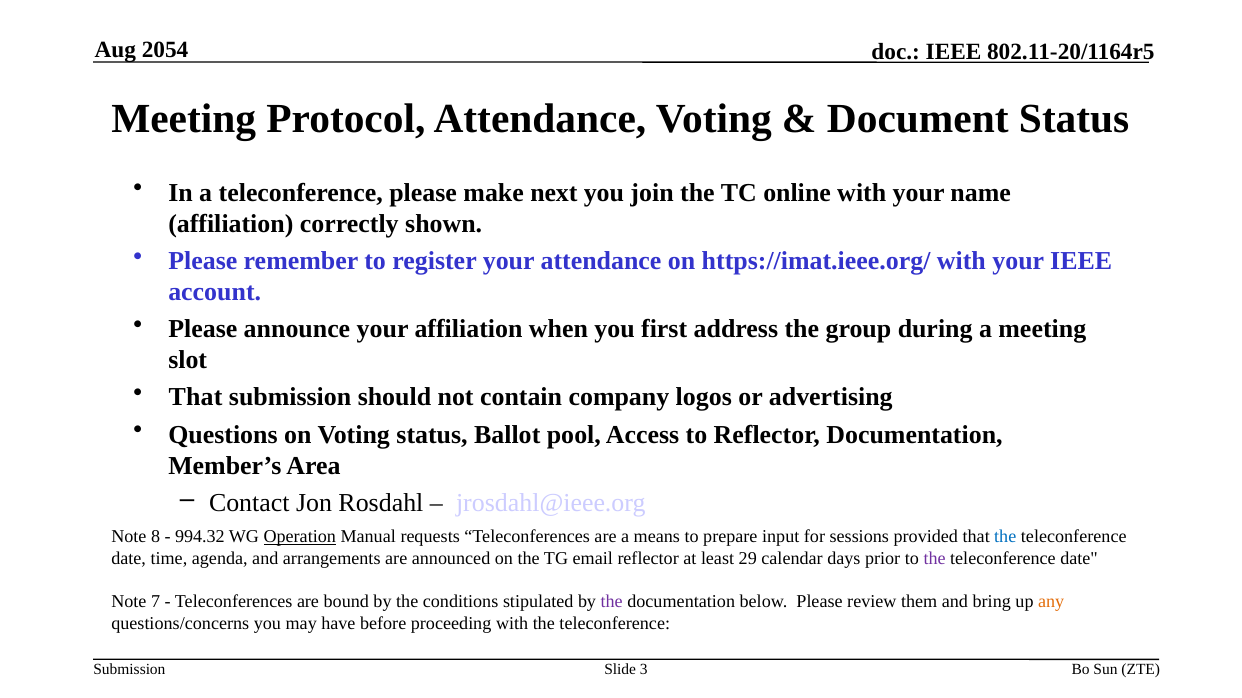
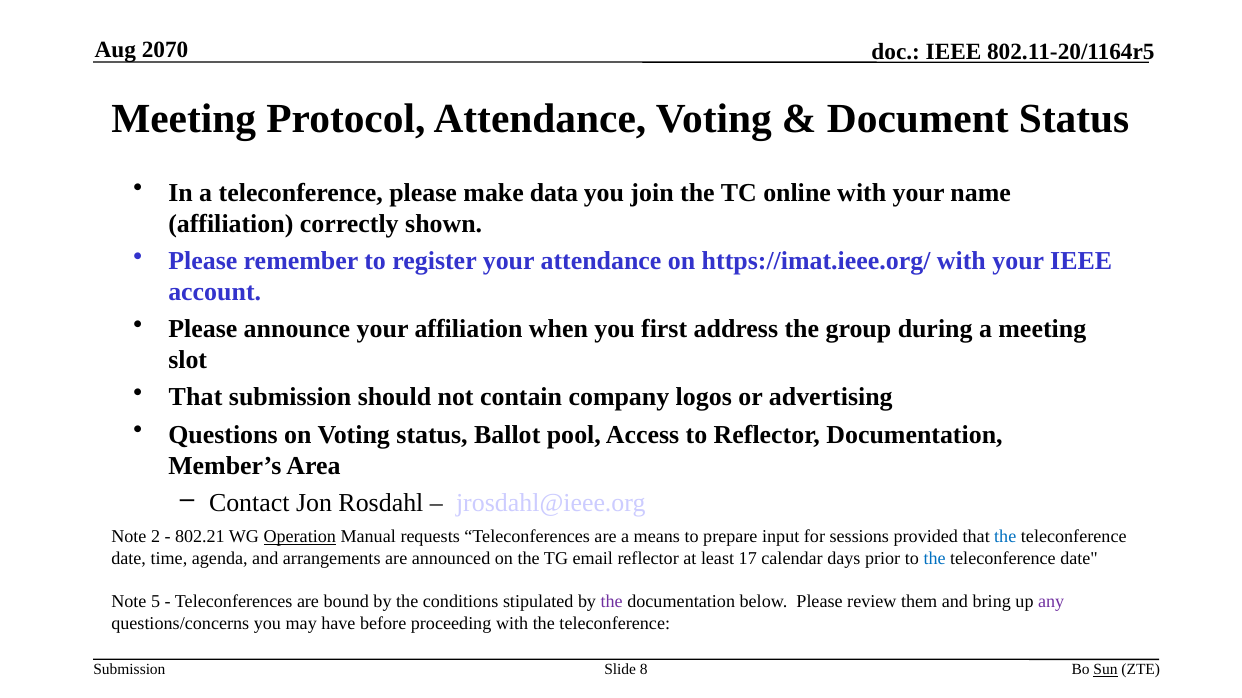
2054: 2054 -> 2070
next: next -> data
8: 8 -> 2
994.32: 994.32 -> 802.21
29: 29 -> 17
the at (935, 559) colour: purple -> blue
7: 7 -> 5
any colour: orange -> purple
3: 3 -> 8
Sun underline: none -> present
